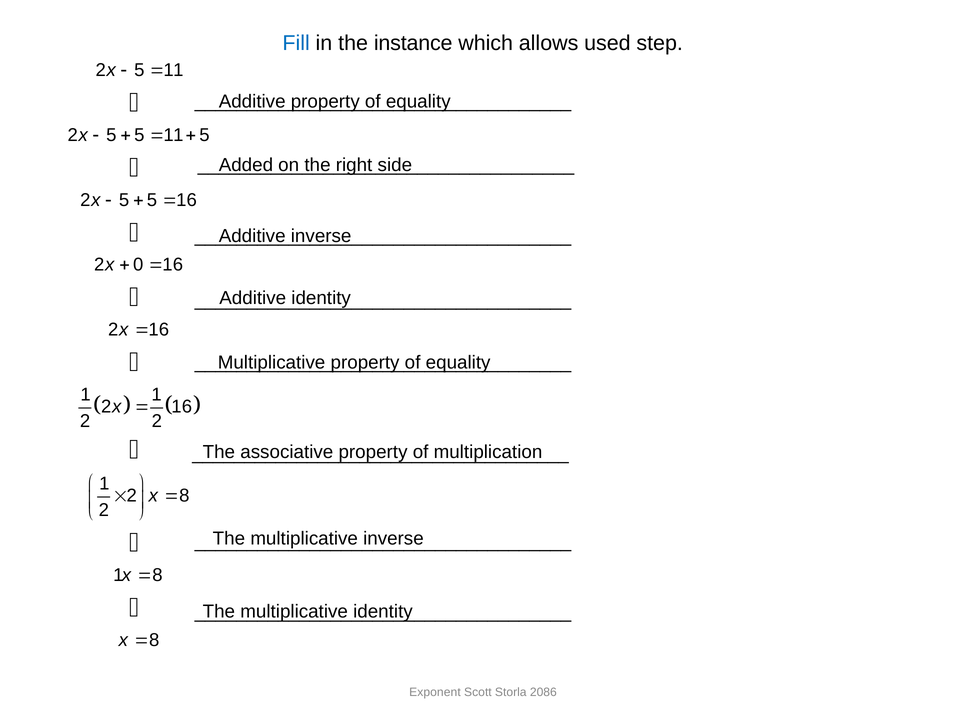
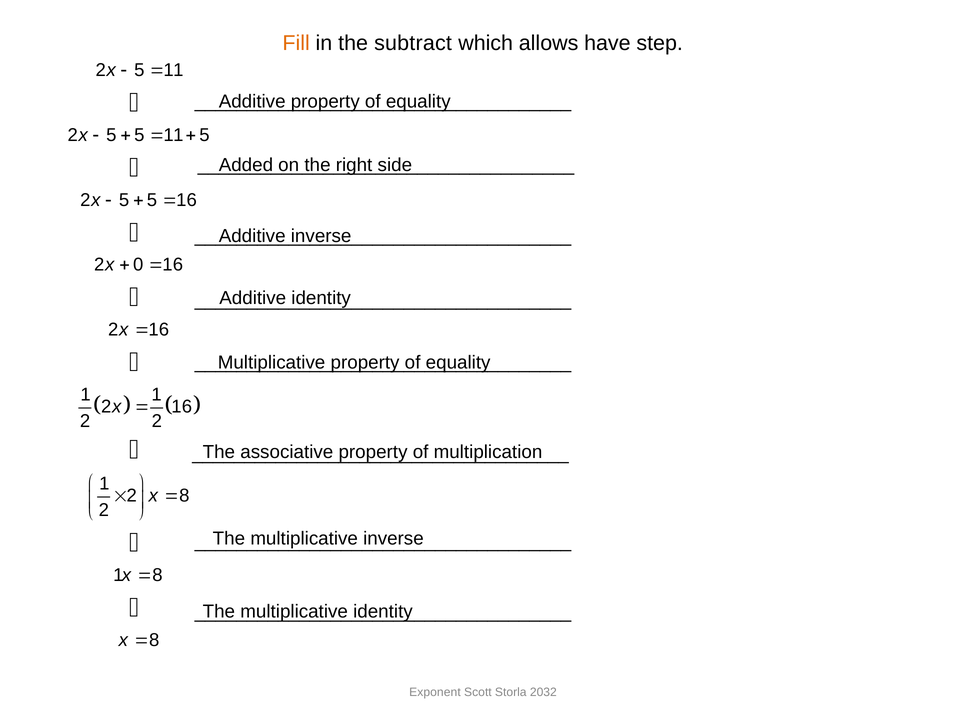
Fill colour: blue -> orange
instance: instance -> subtract
used: used -> have
2086: 2086 -> 2032
